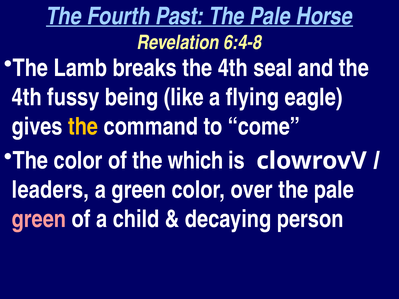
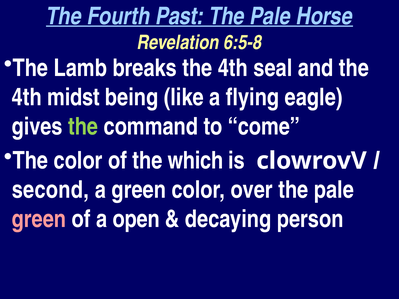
6:4-8: 6:4-8 -> 6:5-8
fussy: fussy -> midst
the at (83, 127) colour: yellow -> light green
leaders: leaders -> second
child: child -> open
